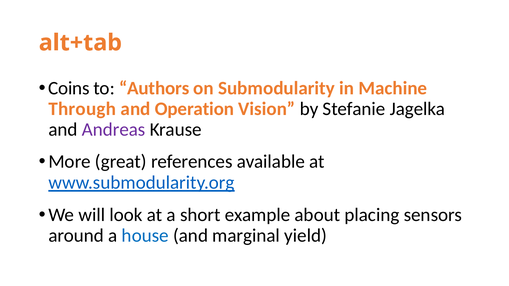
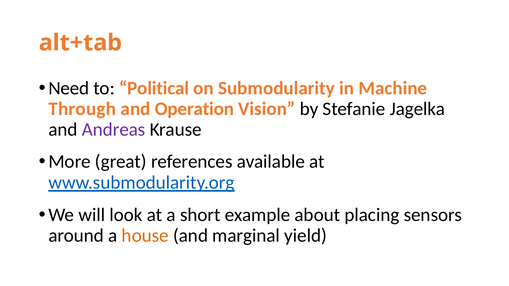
Coins: Coins -> Need
Authors: Authors -> Political
house colour: blue -> orange
